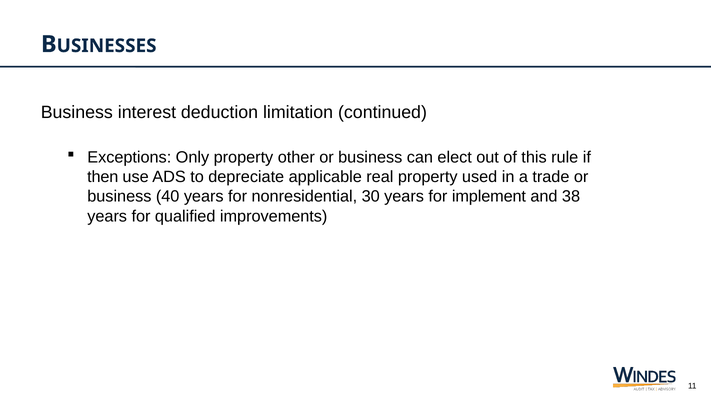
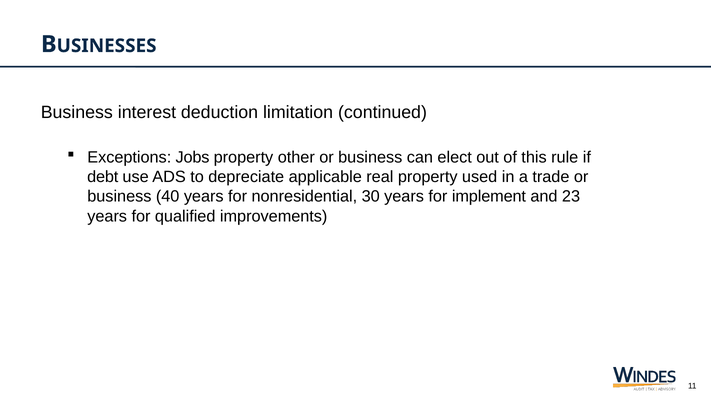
Only: Only -> Jobs
then: then -> debt
38: 38 -> 23
